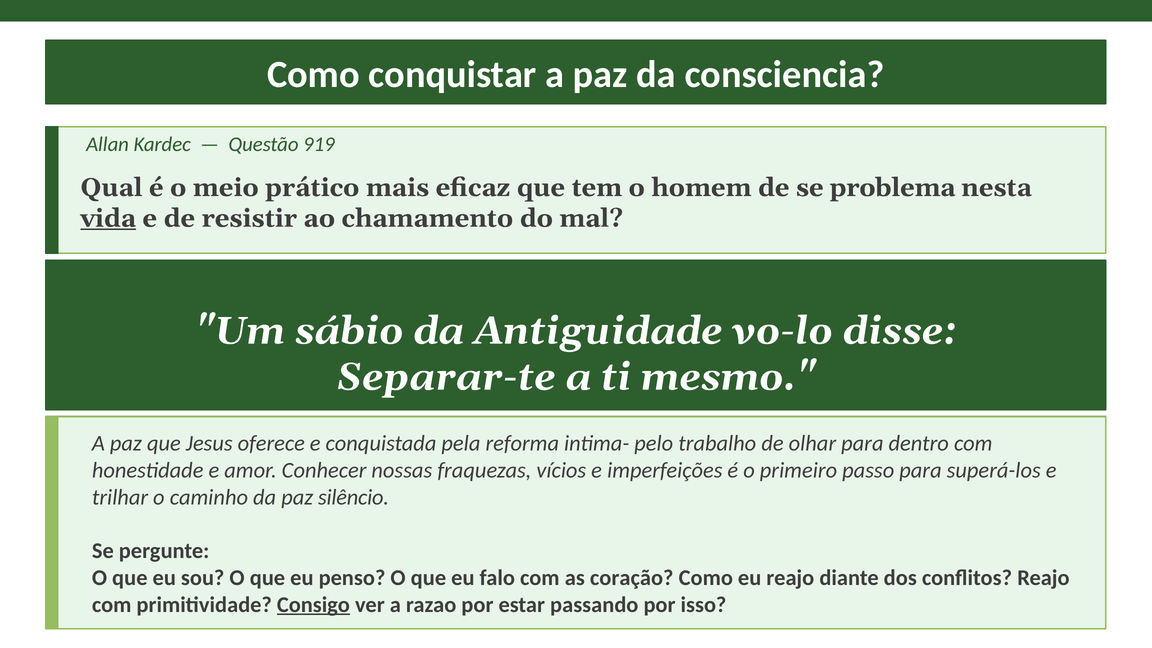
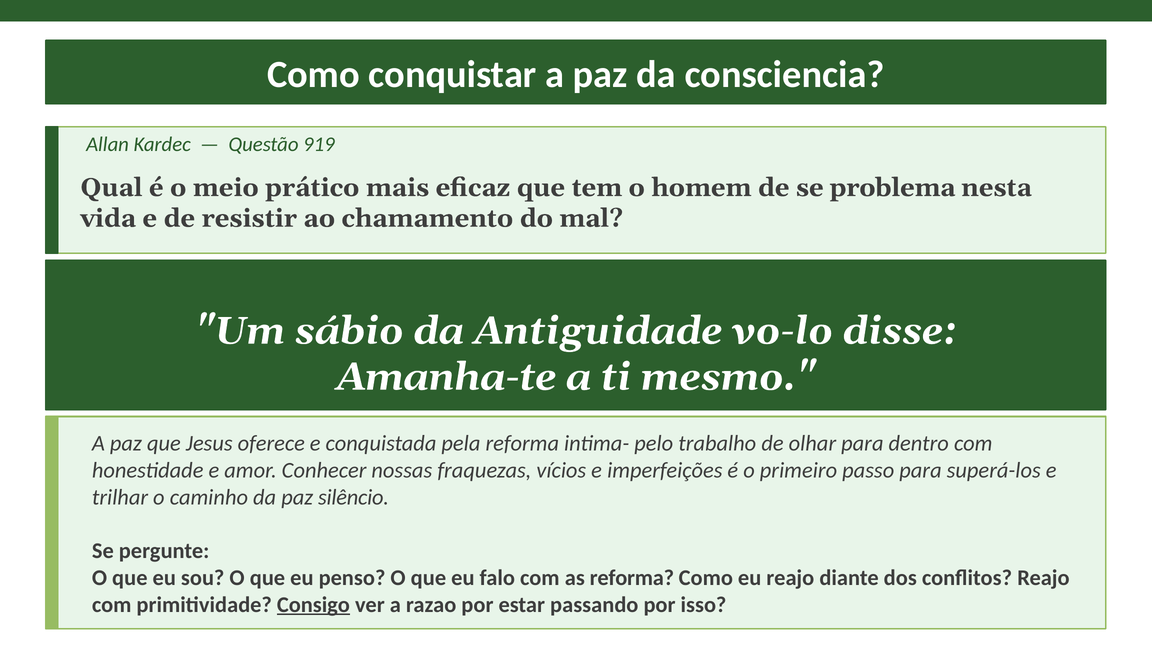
vida underline: present -> none
Separar-te: Separar-te -> Amanha-te
as coração: coração -> reforma
